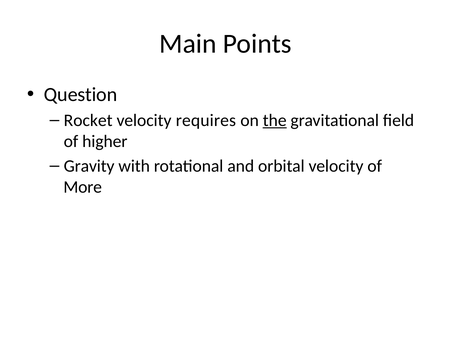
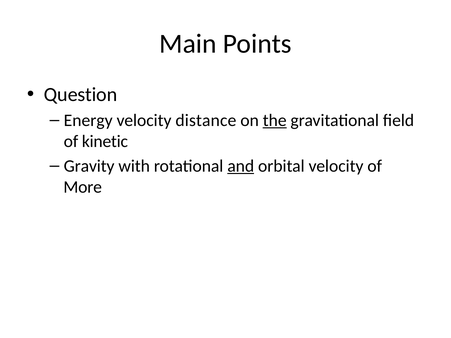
Rocket: Rocket -> Energy
requires: requires -> distance
higher: higher -> kinetic
and underline: none -> present
